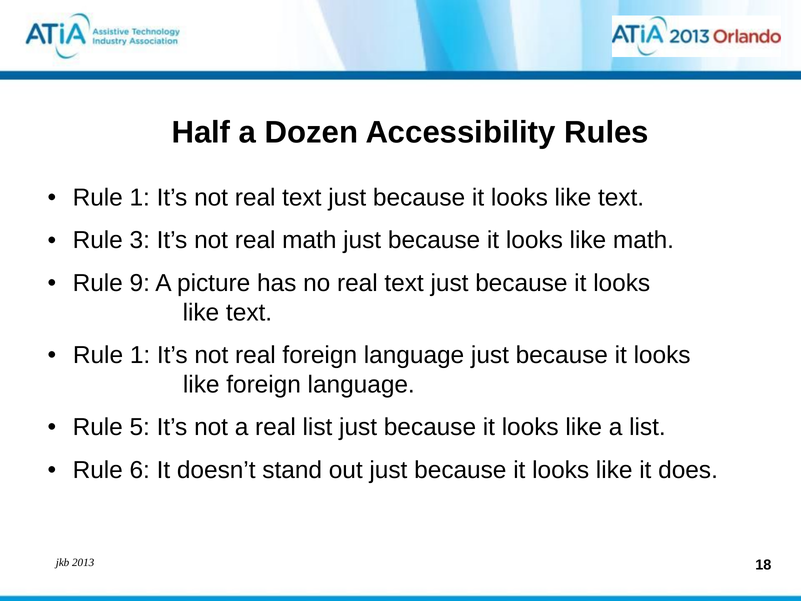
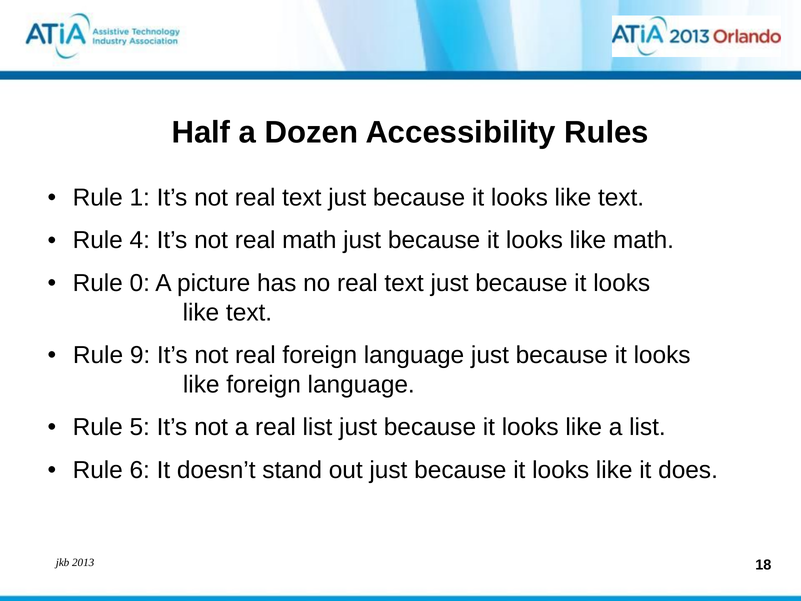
3: 3 -> 4
9: 9 -> 0
1 at (140, 355): 1 -> 9
